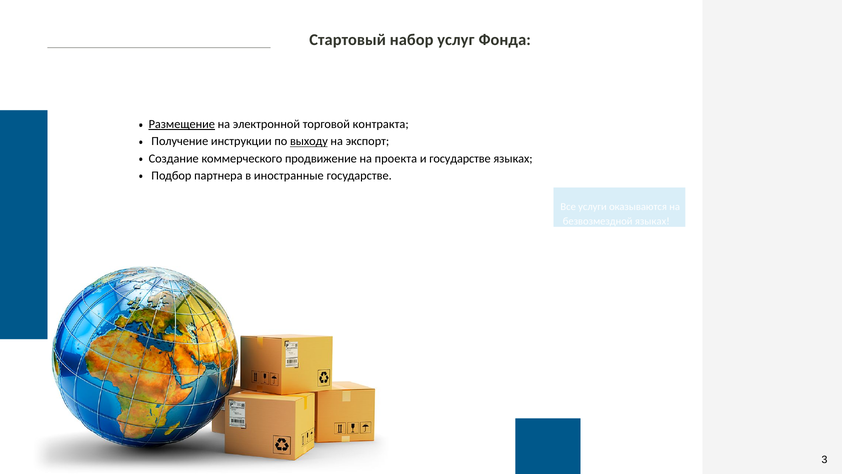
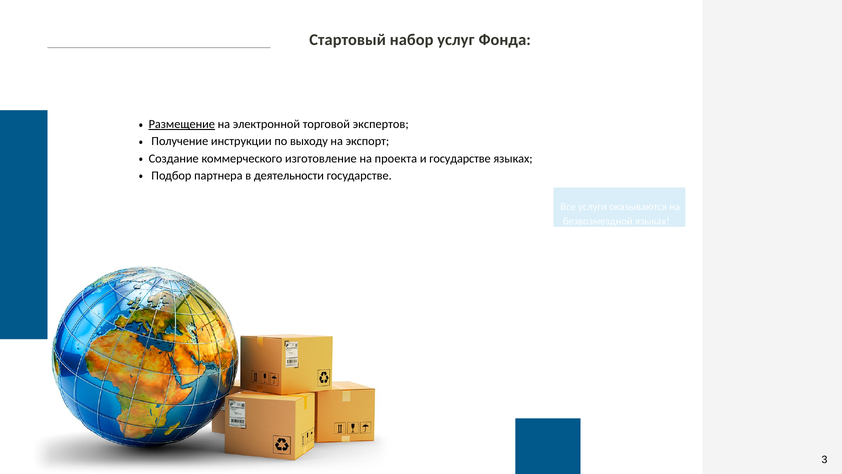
контракта: контракта -> экспертов
выходу underline: present -> none
продвижение: продвижение -> изготовление
иностранные: иностранные -> деятельности
